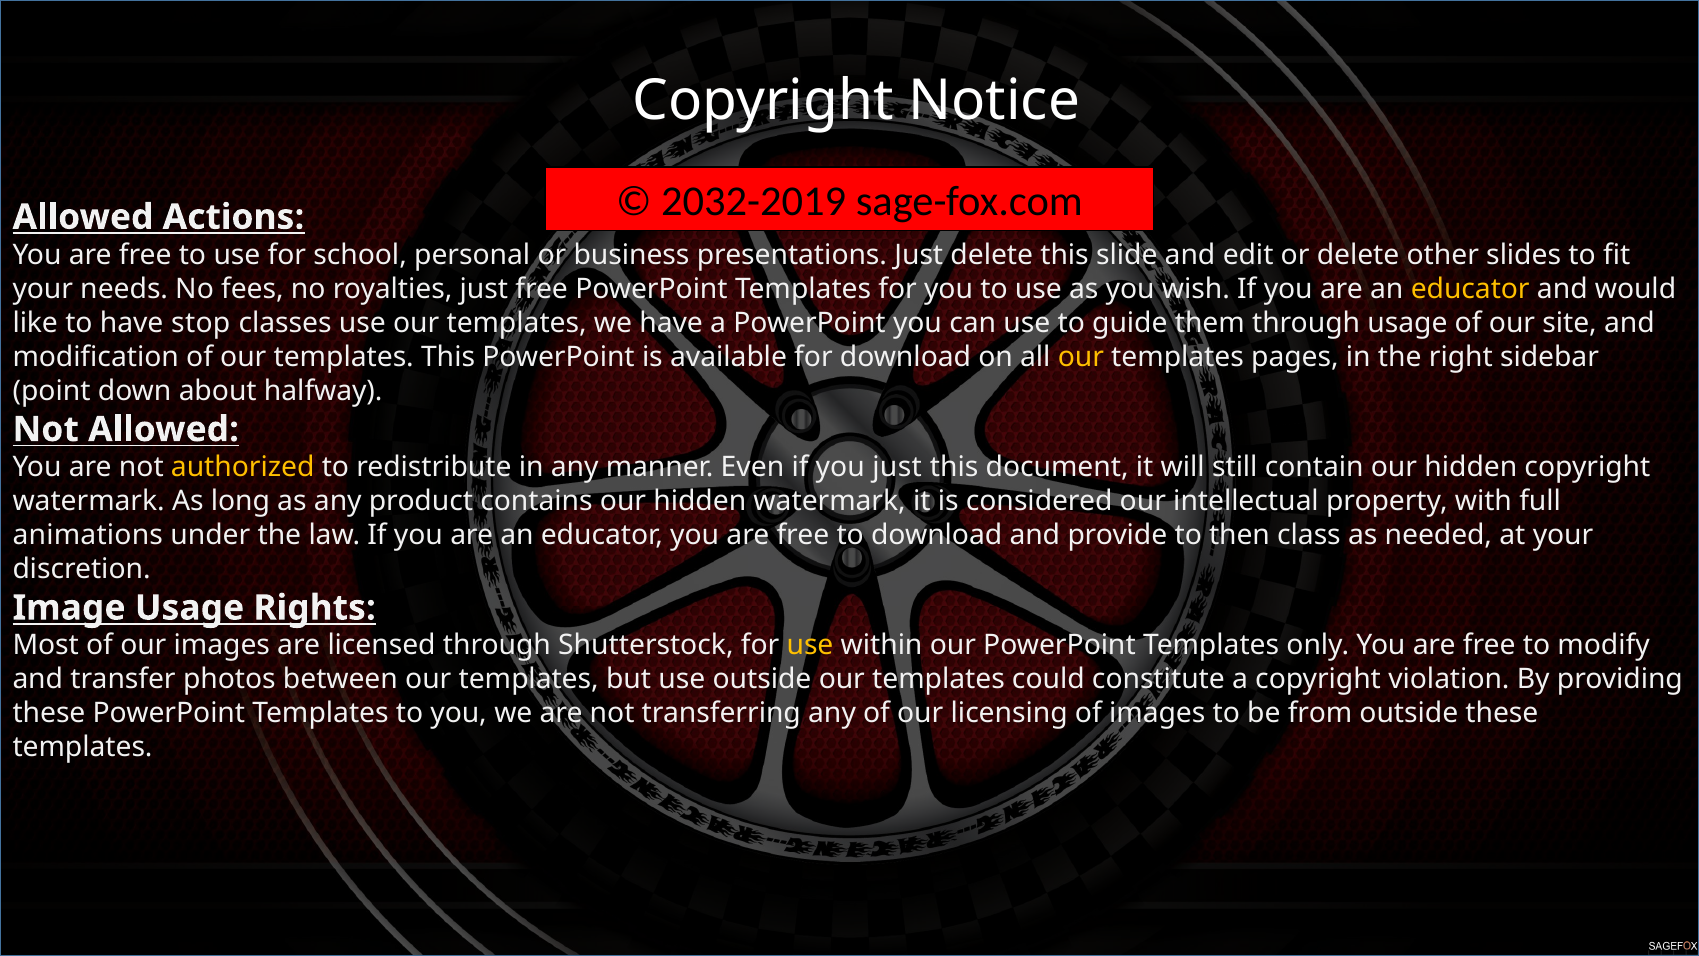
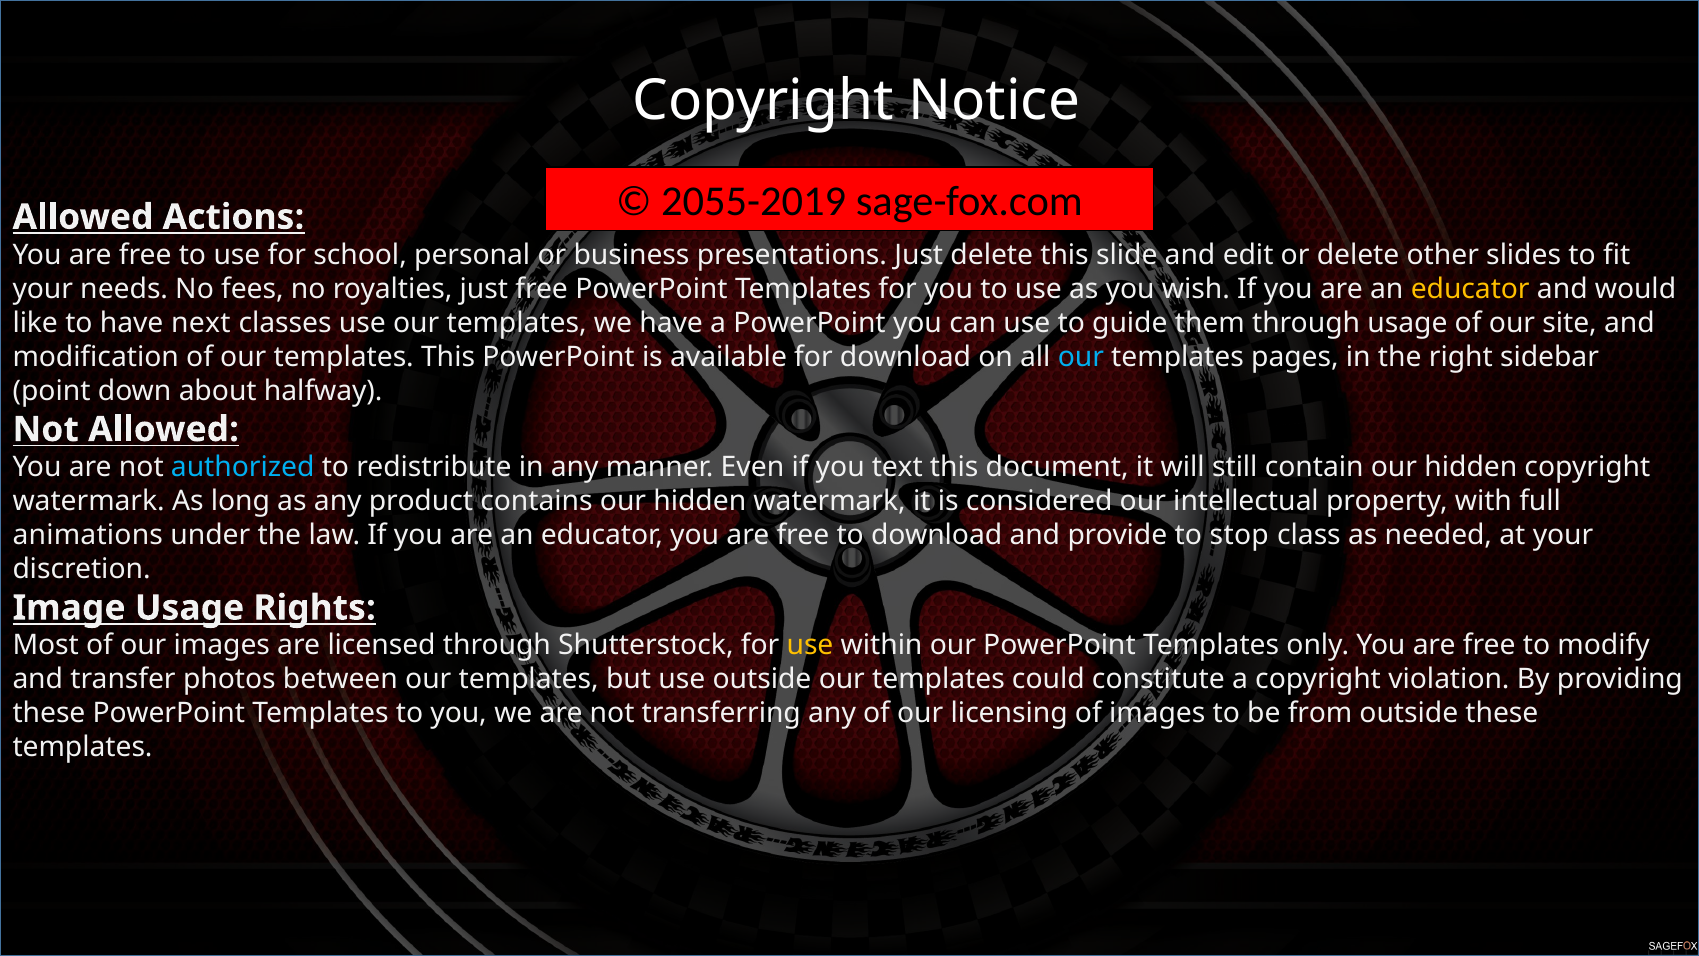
2032-2019: 2032-2019 -> 2055-2019
stop: stop -> next
our at (1081, 357) colour: yellow -> light blue
authorized colour: yellow -> light blue
you just: just -> text
then: then -> stop
